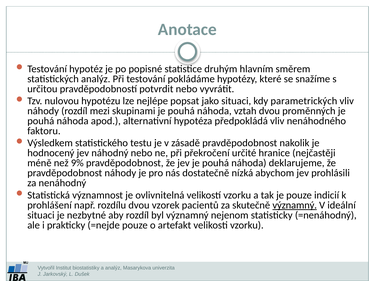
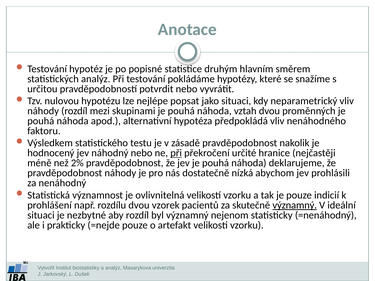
parametrických: parametrických -> neparametrický
při at (176, 153) underline: none -> present
9%: 9% -> 2%
